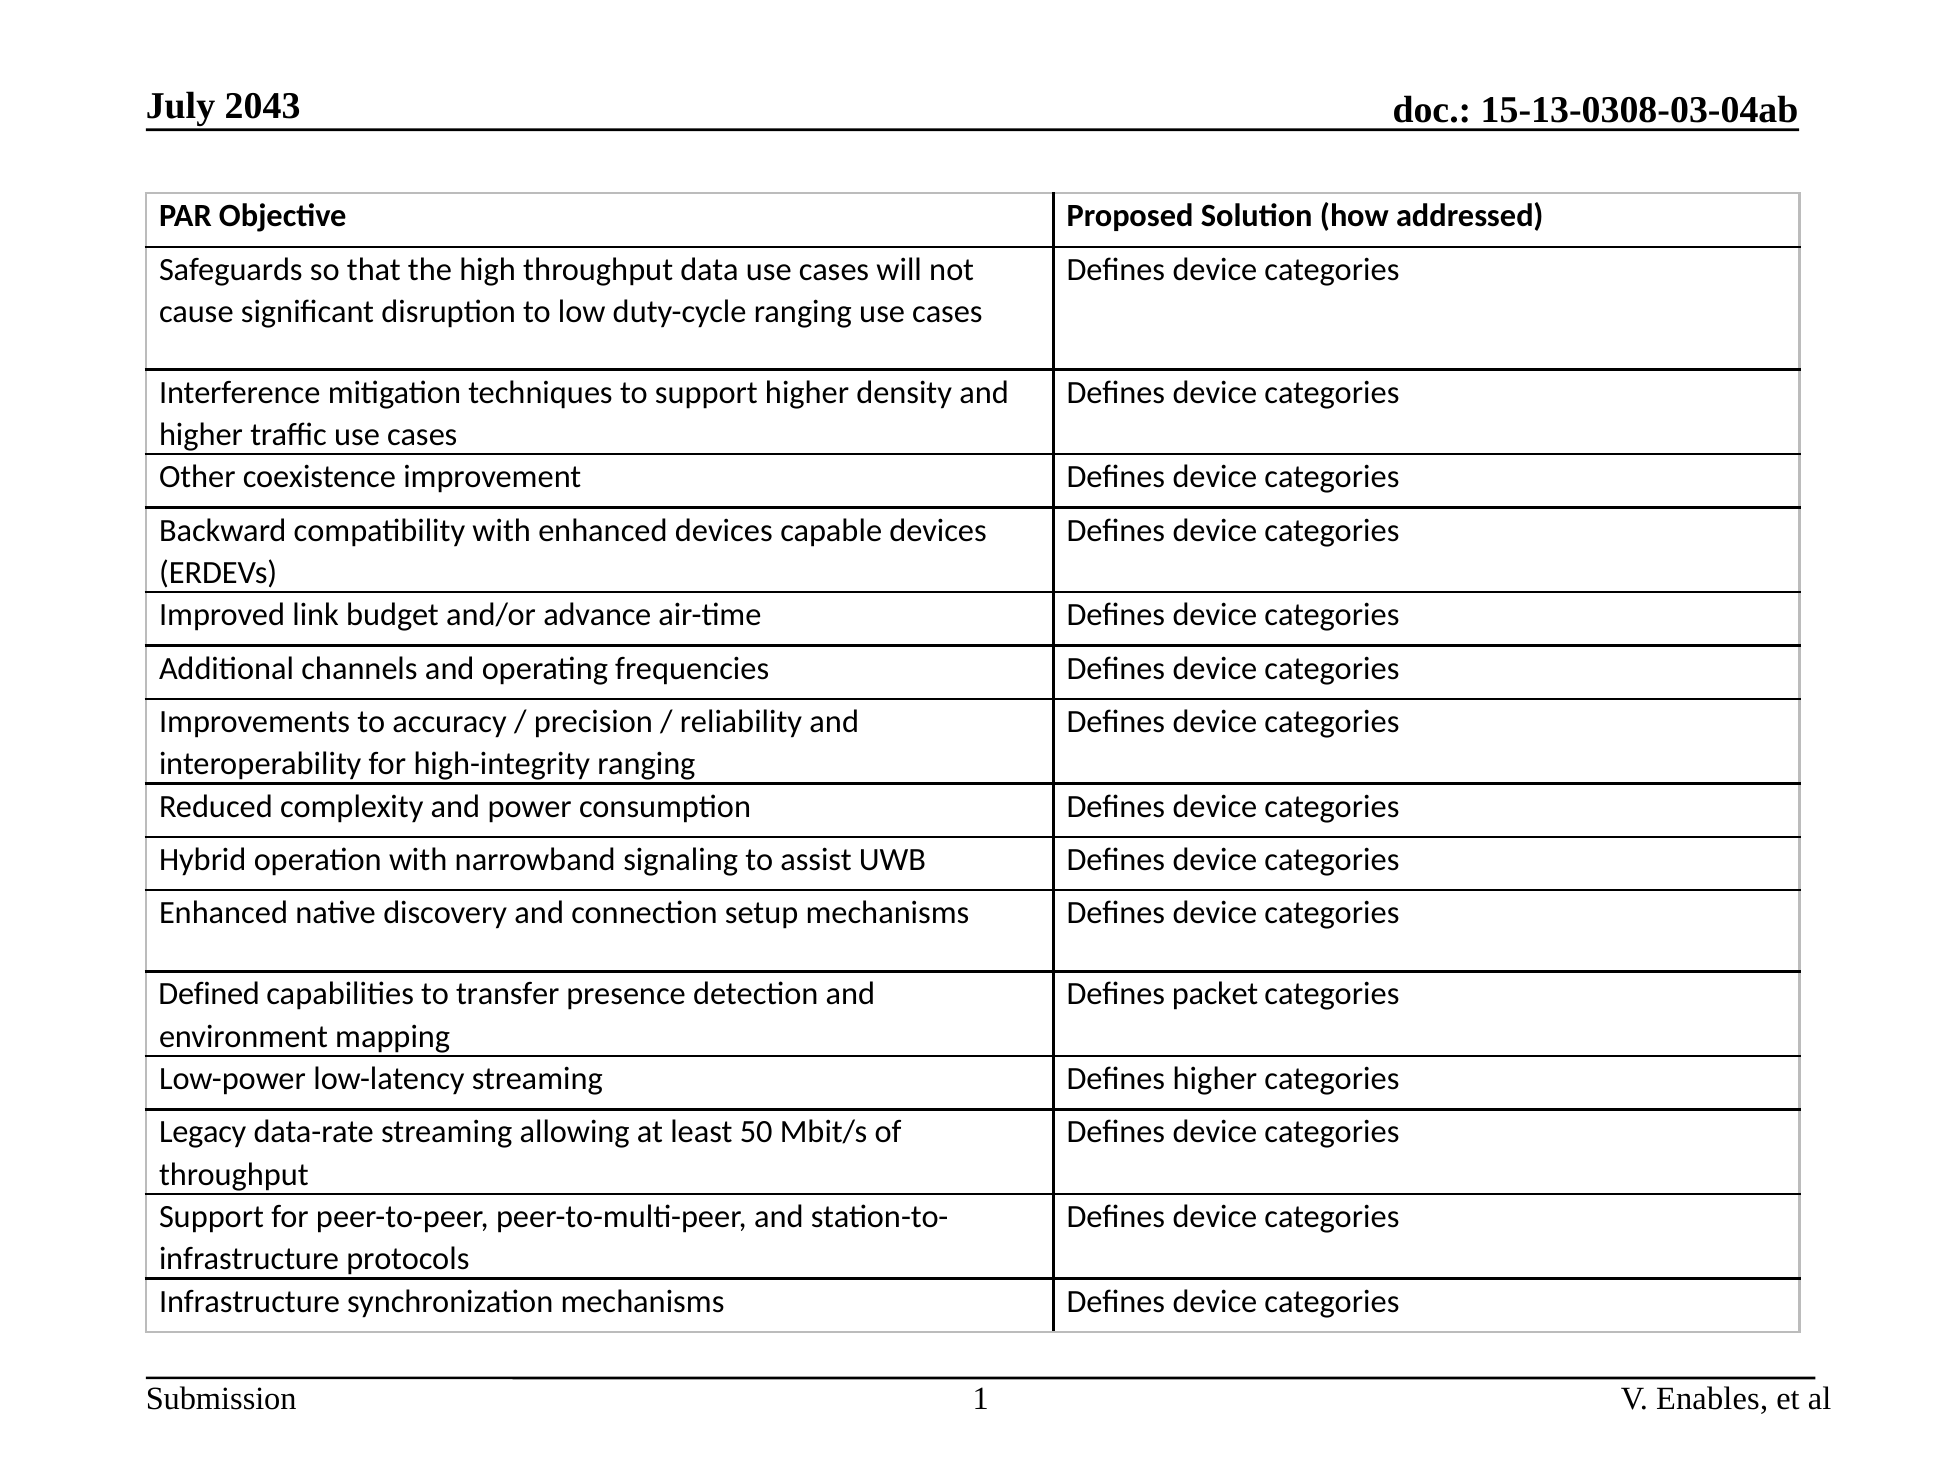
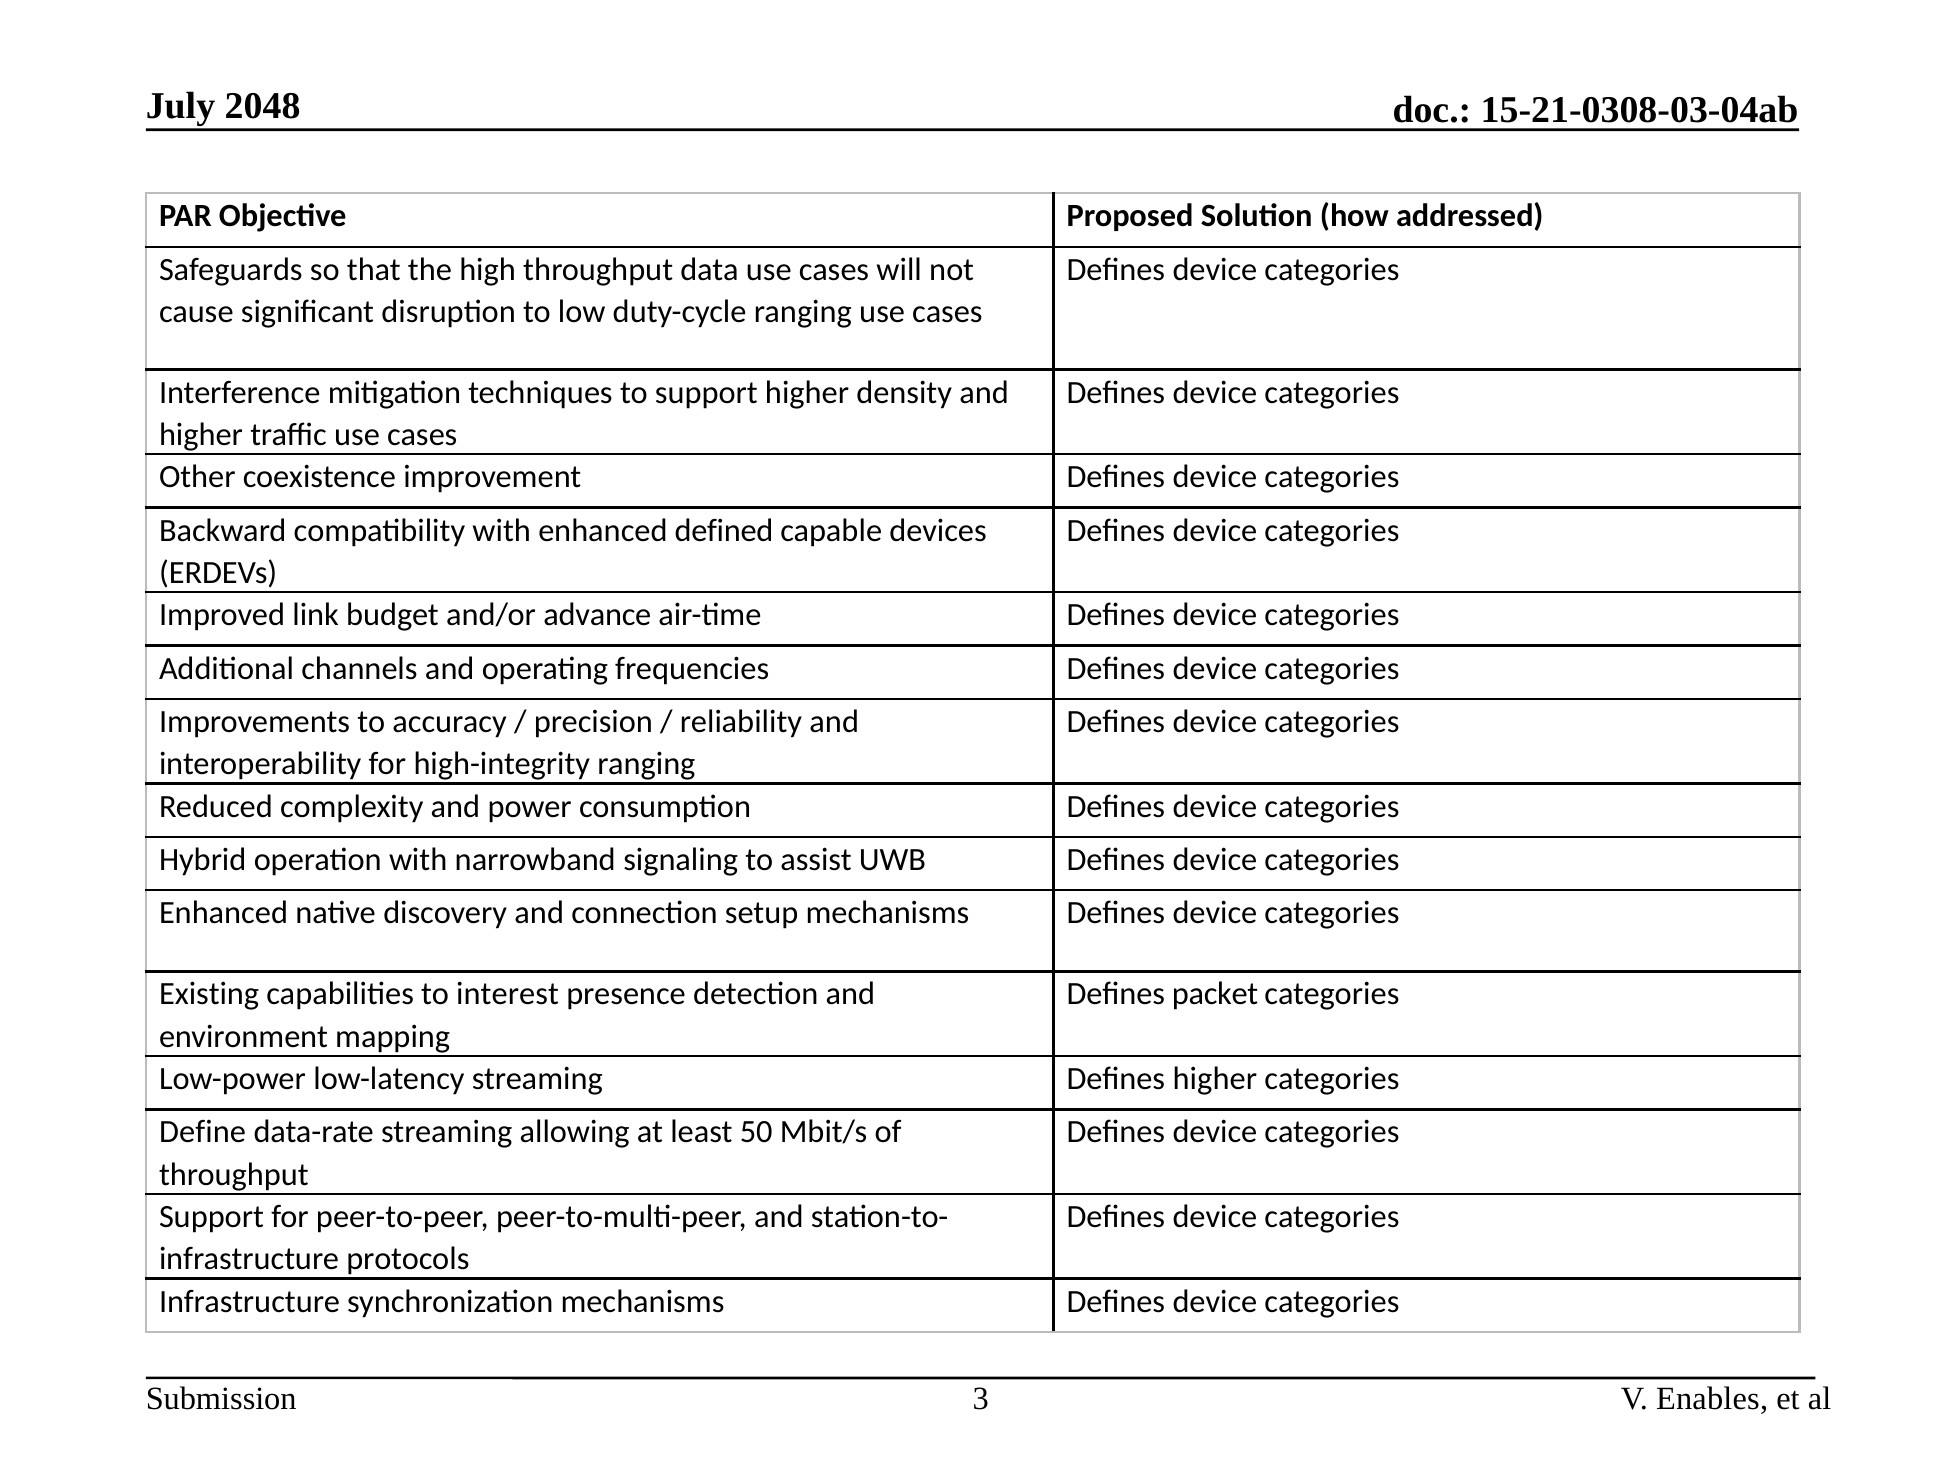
2043: 2043 -> 2048
15-13-0308-03-04ab: 15-13-0308-03-04ab -> 15-21-0308-03-04ab
enhanced devices: devices -> defined
Defined: Defined -> Existing
transfer: transfer -> interest
Legacy: Legacy -> Define
1: 1 -> 3
